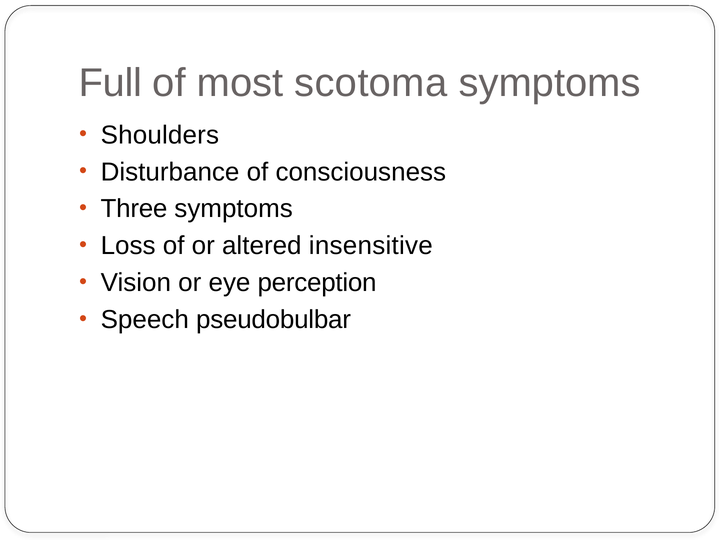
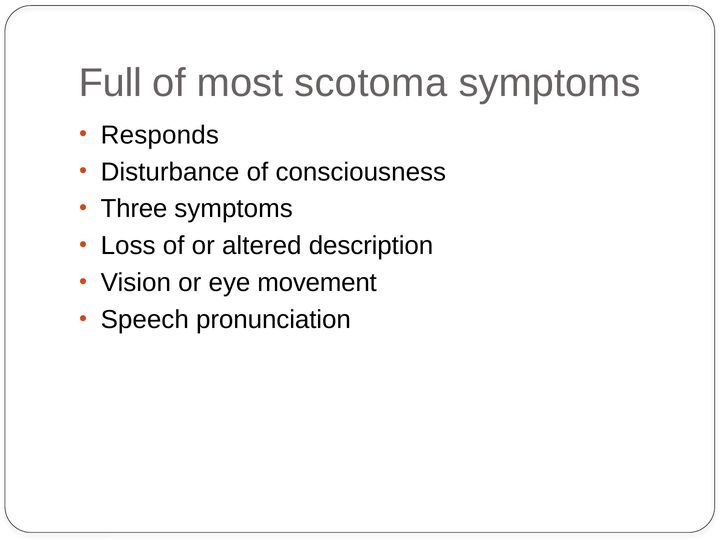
Shoulders: Shoulders -> Responds
insensitive: insensitive -> description
perception: perception -> movement
pseudobulbar: pseudobulbar -> pronunciation
